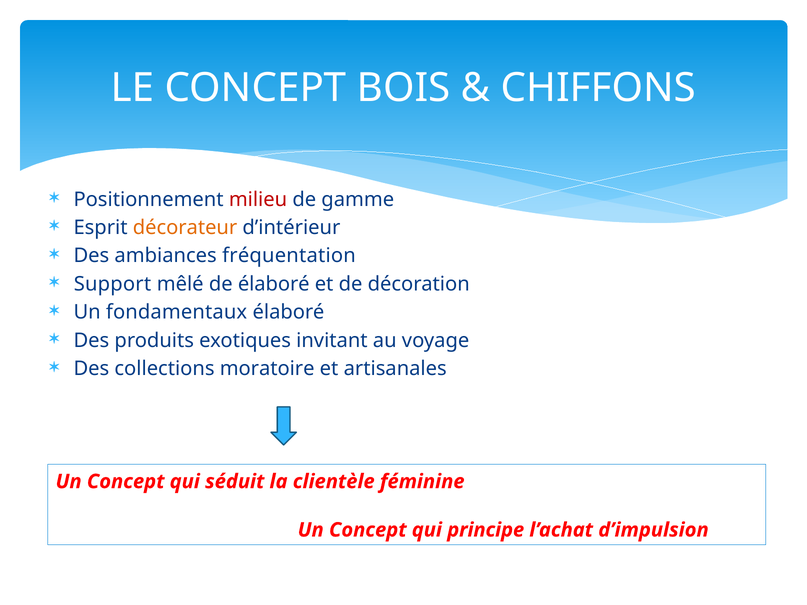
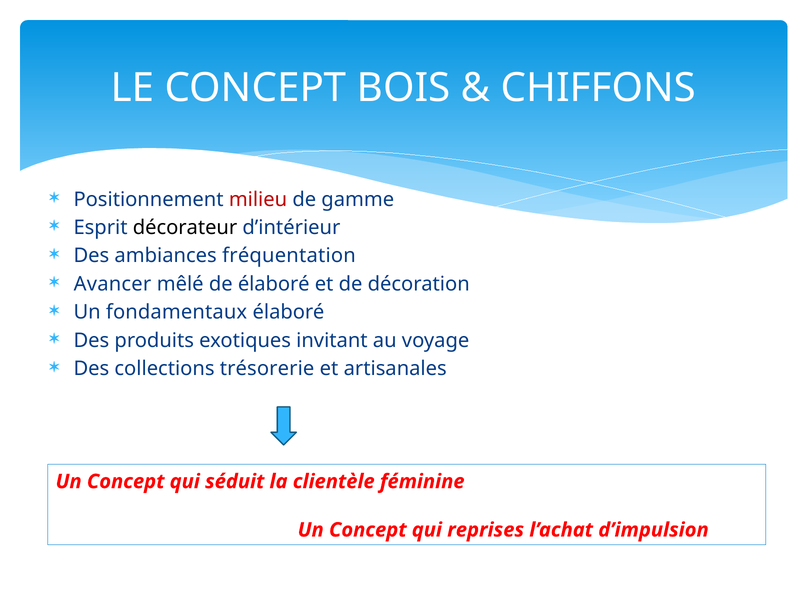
décorateur colour: orange -> black
Support: Support -> Avancer
moratoire: moratoire -> trésorerie
principe: principe -> reprises
